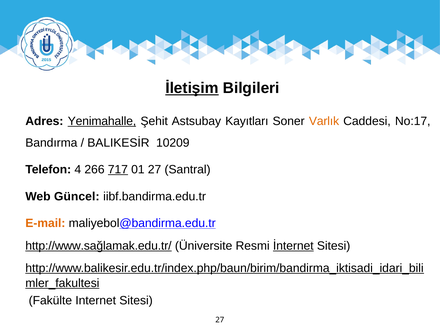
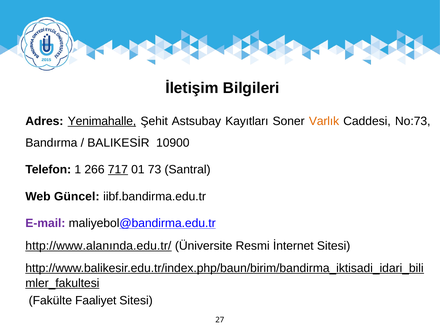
İletişim underline: present -> none
No:17: No:17 -> No:73
10209: 10209 -> 10900
4: 4 -> 1
01 27: 27 -> 73
E-mail colour: orange -> purple
http://www.sağlamak.edu.tr/: http://www.sağlamak.edu.tr/ -> http://www.alanında.edu.tr/
İnternet underline: present -> none
Internet: Internet -> Faaliyet
